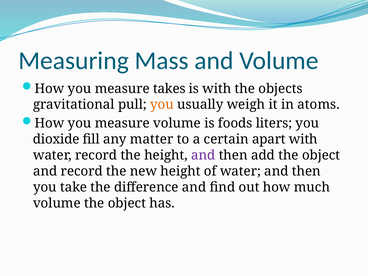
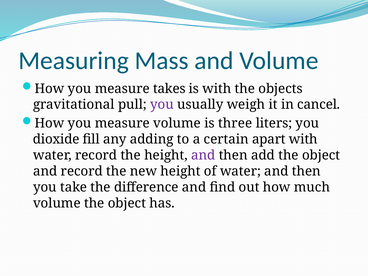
you at (162, 105) colour: orange -> purple
atoms: atoms -> cancel
foods: foods -> three
matter: matter -> adding
